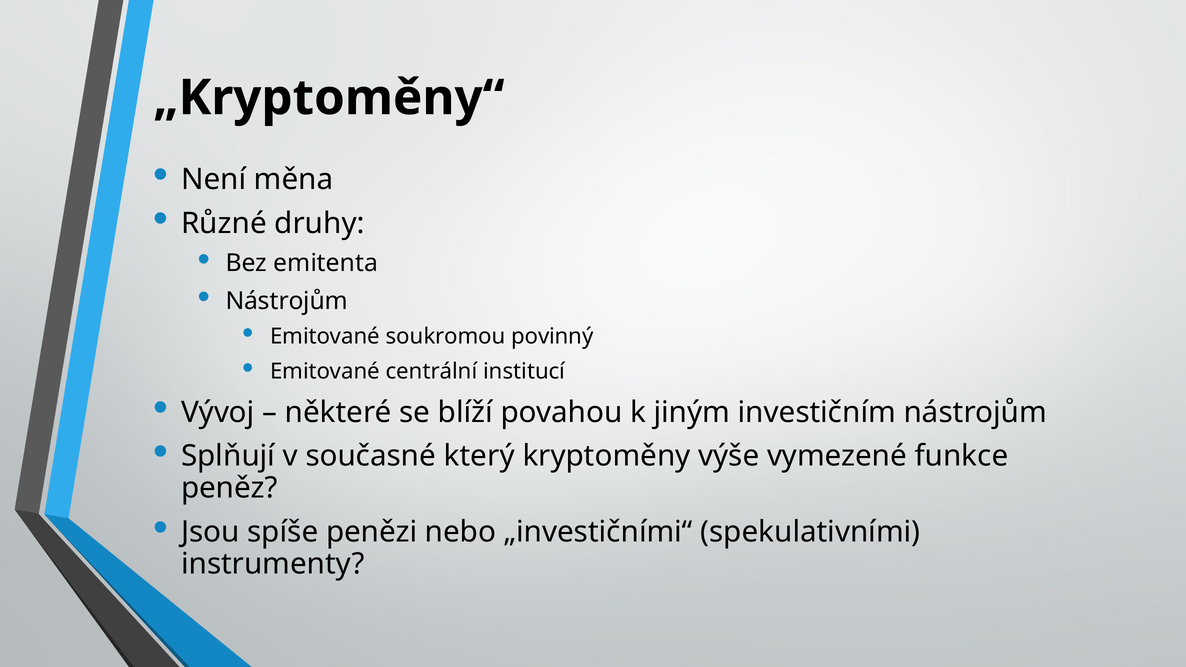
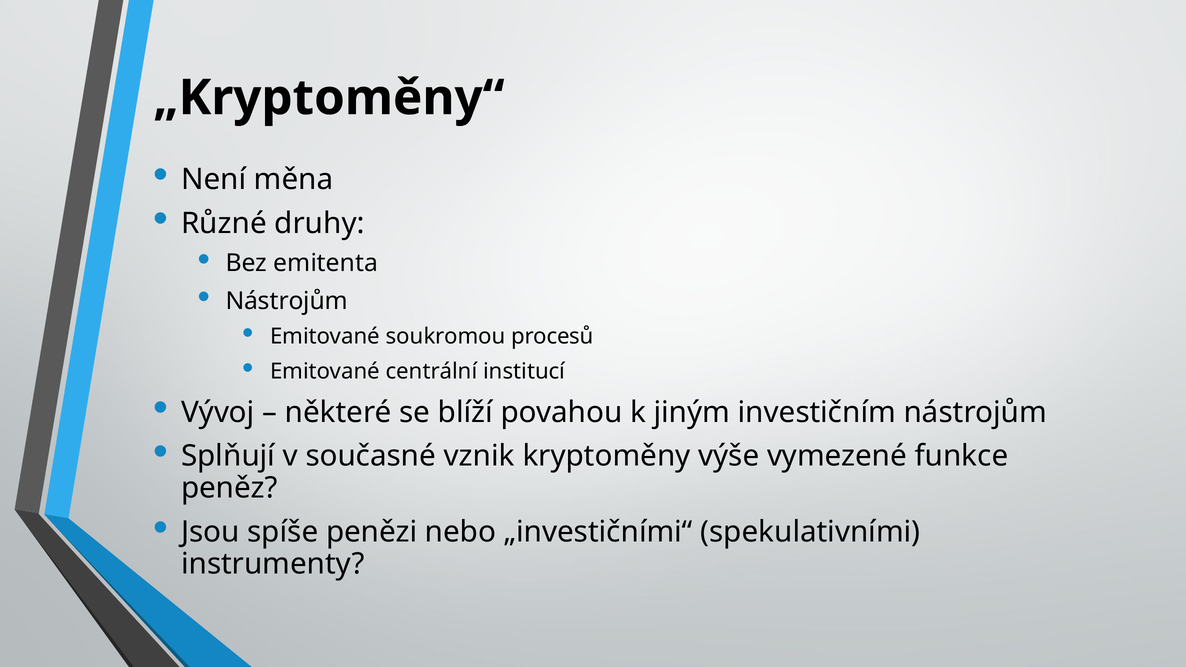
povinný: povinný -> procesů
který: který -> vznik
